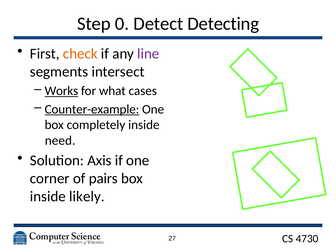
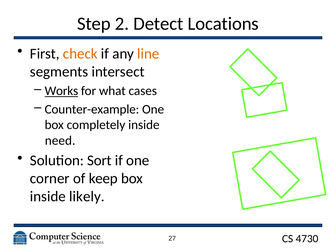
0: 0 -> 2
Detecting: Detecting -> Locations
line colour: purple -> orange
Counter-example underline: present -> none
Axis: Axis -> Sort
pairs: pairs -> keep
